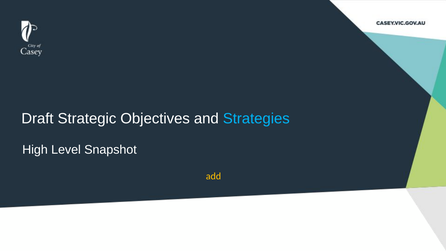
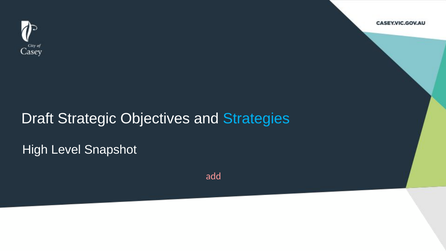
add colour: yellow -> pink
